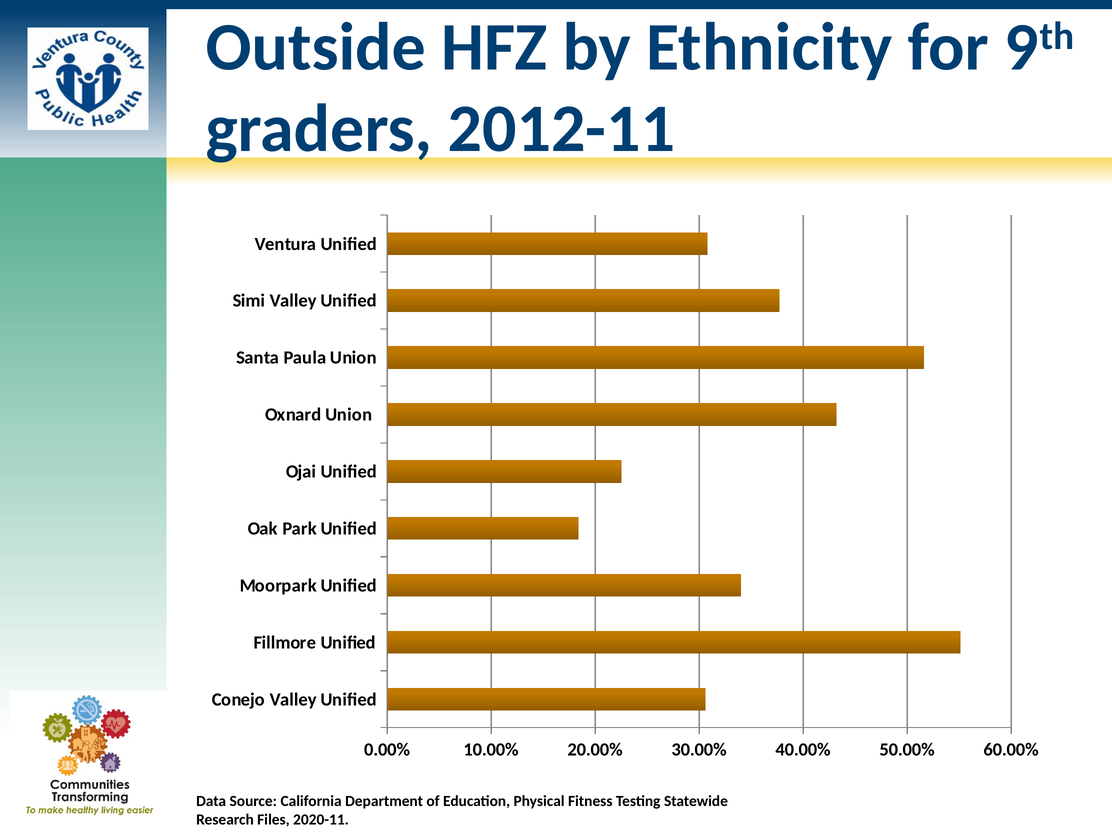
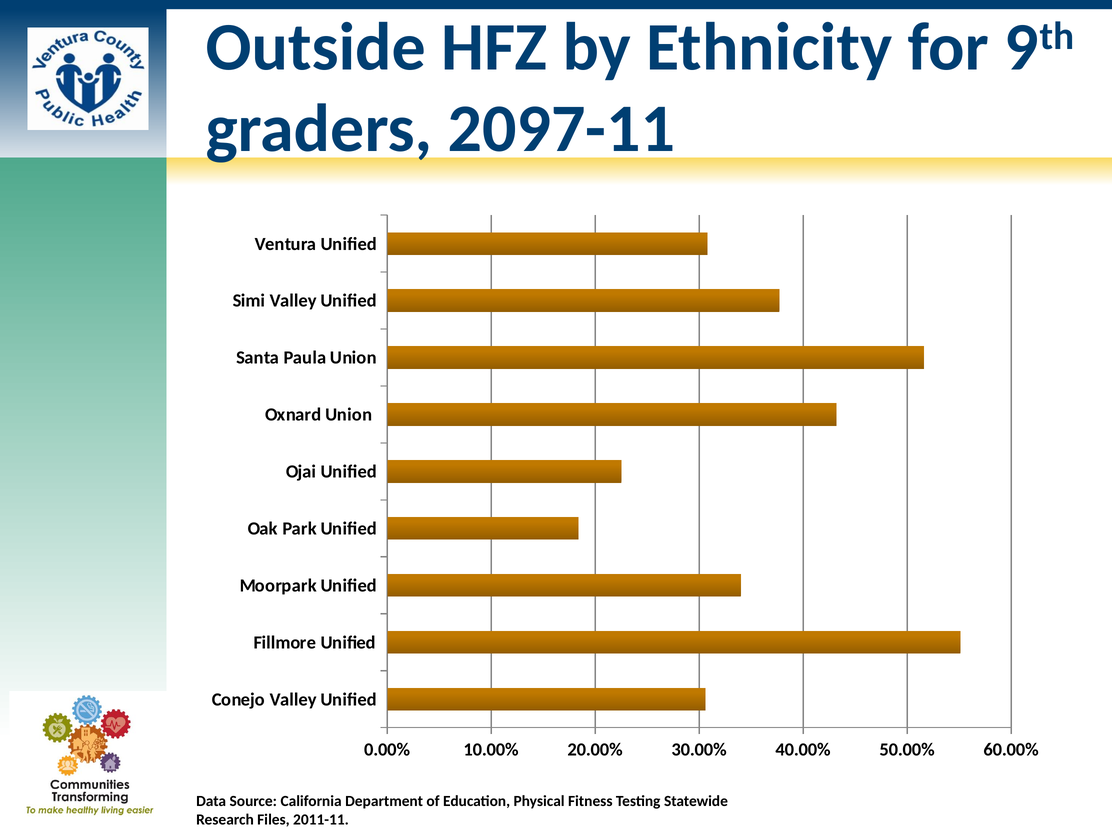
2012-11: 2012-11 -> 2097-11
2020-11: 2020-11 -> 2011-11
